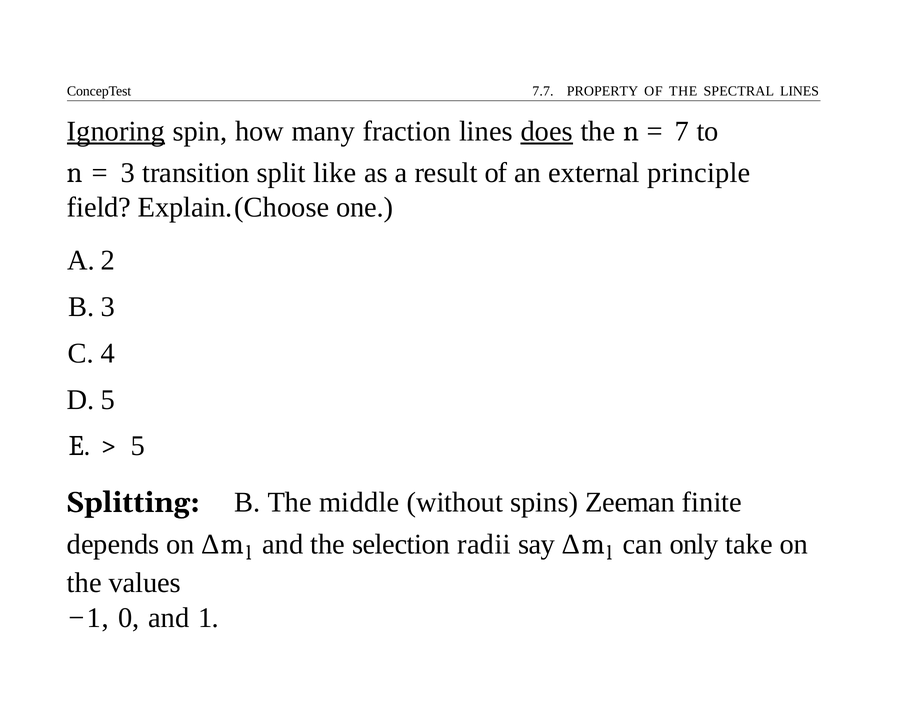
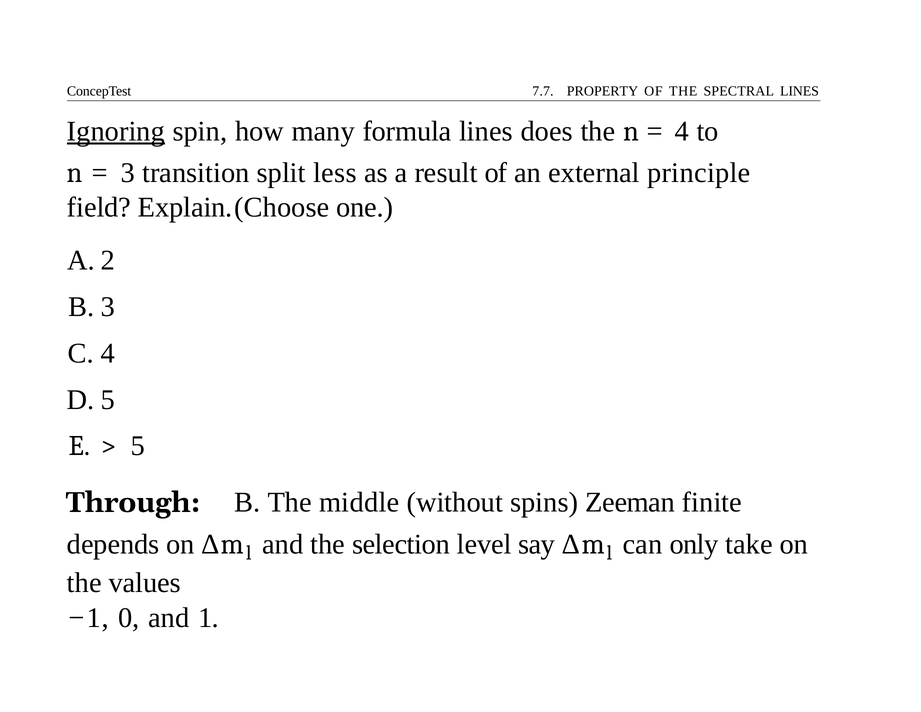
fraction: fraction -> formula
does underline: present -> none
7: 7 -> 4
like: like -> less
Splitting: Splitting -> Through
radii: radii -> level
